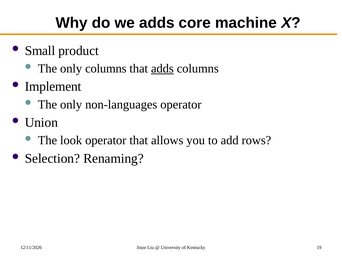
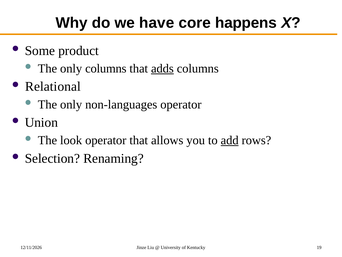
we adds: adds -> have
machine: machine -> happens
Small: Small -> Some
Implement: Implement -> Relational
add underline: none -> present
